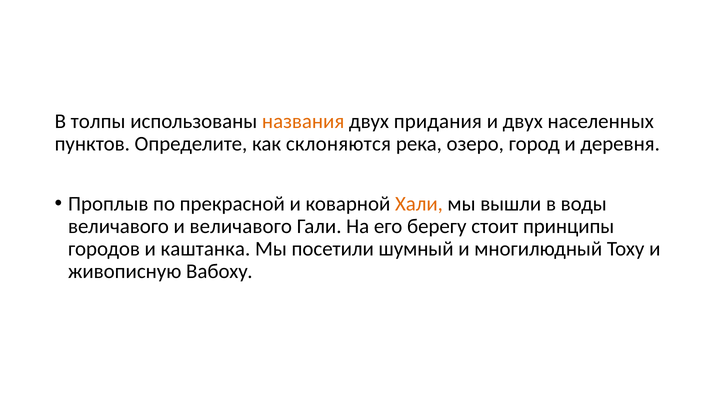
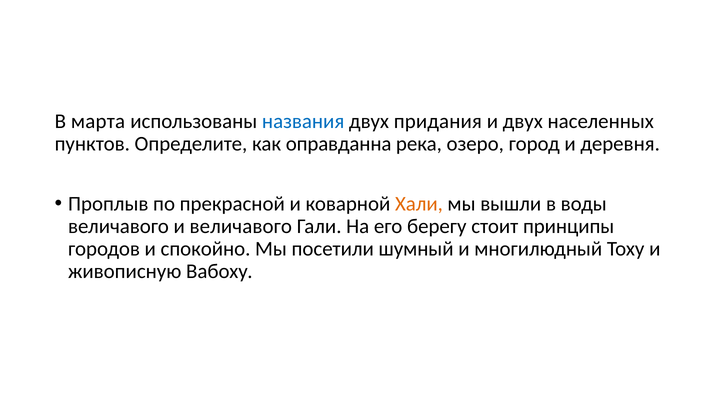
толпы: толпы -> марта
названия colour: orange -> blue
склоняются: склоняются -> оправданна
каштанка: каштанка -> спокойно
